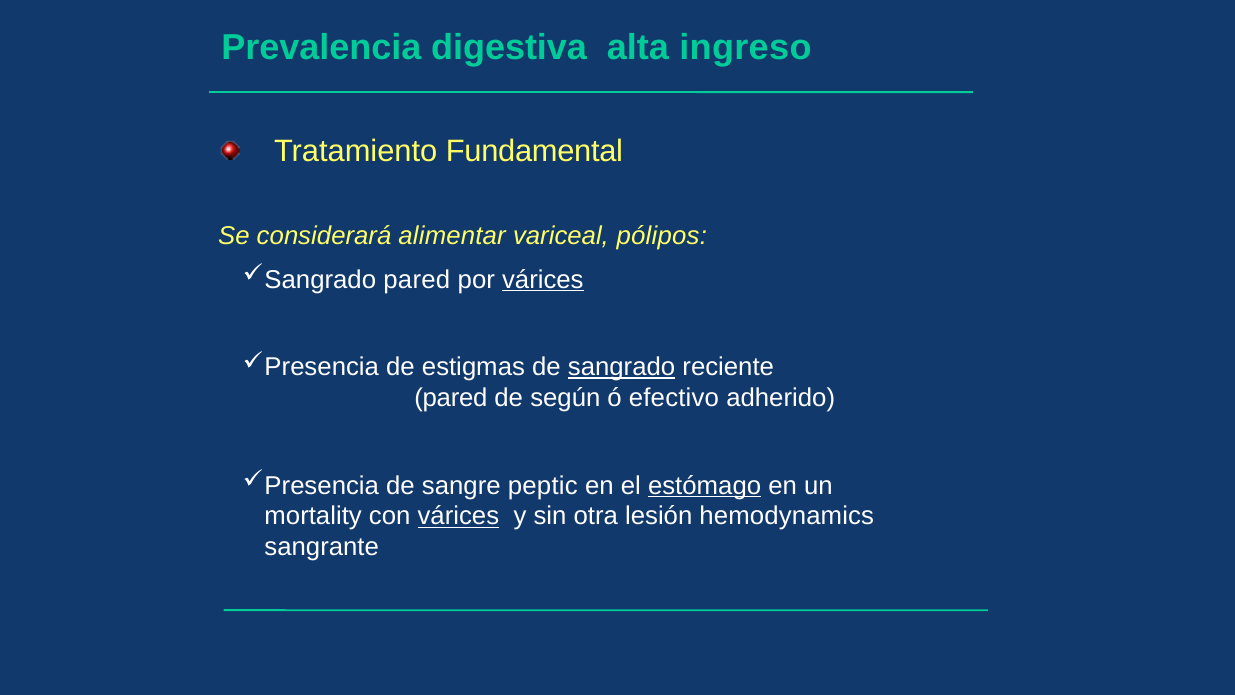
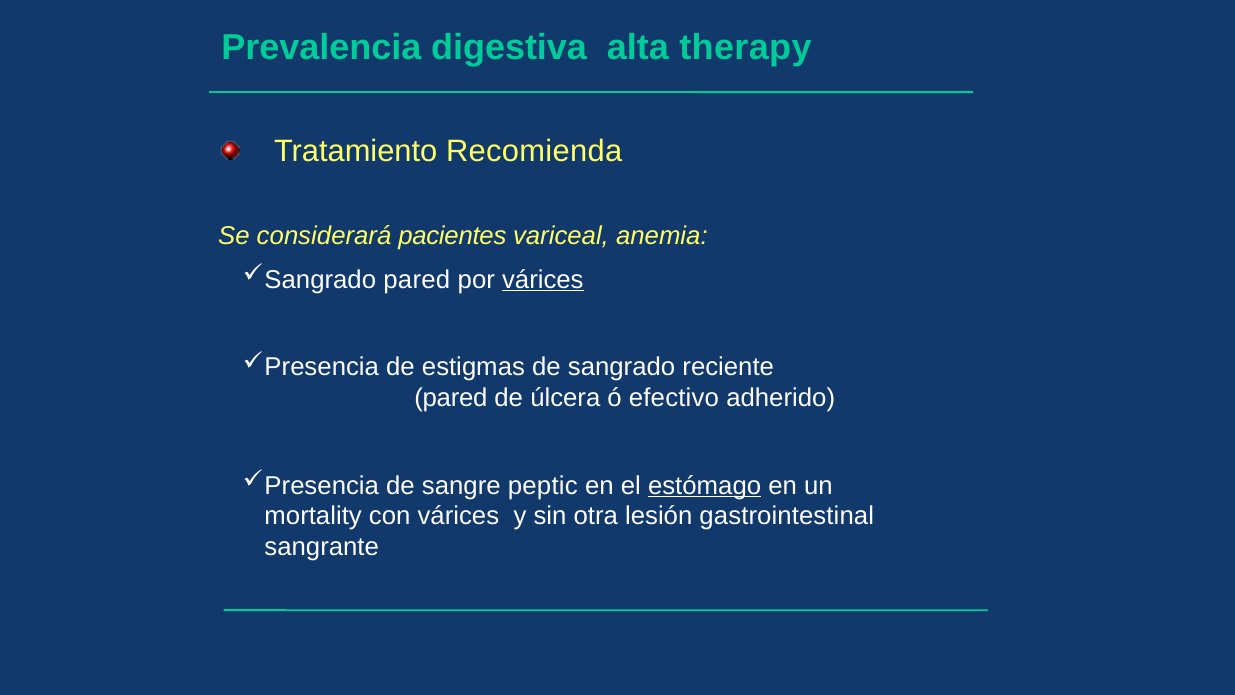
ingreso: ingreso -> therapy
Fundamental: Fundamental -> Recomienda
alimentar: alimentar -> pacientes
pólipos: pólipos -> anemia
sangrado underline: present -> none
según: según -> úlcera
várices at (458, 516) underline: present -> none
hemodynamics: hemodynamics -> gastrointestinal
